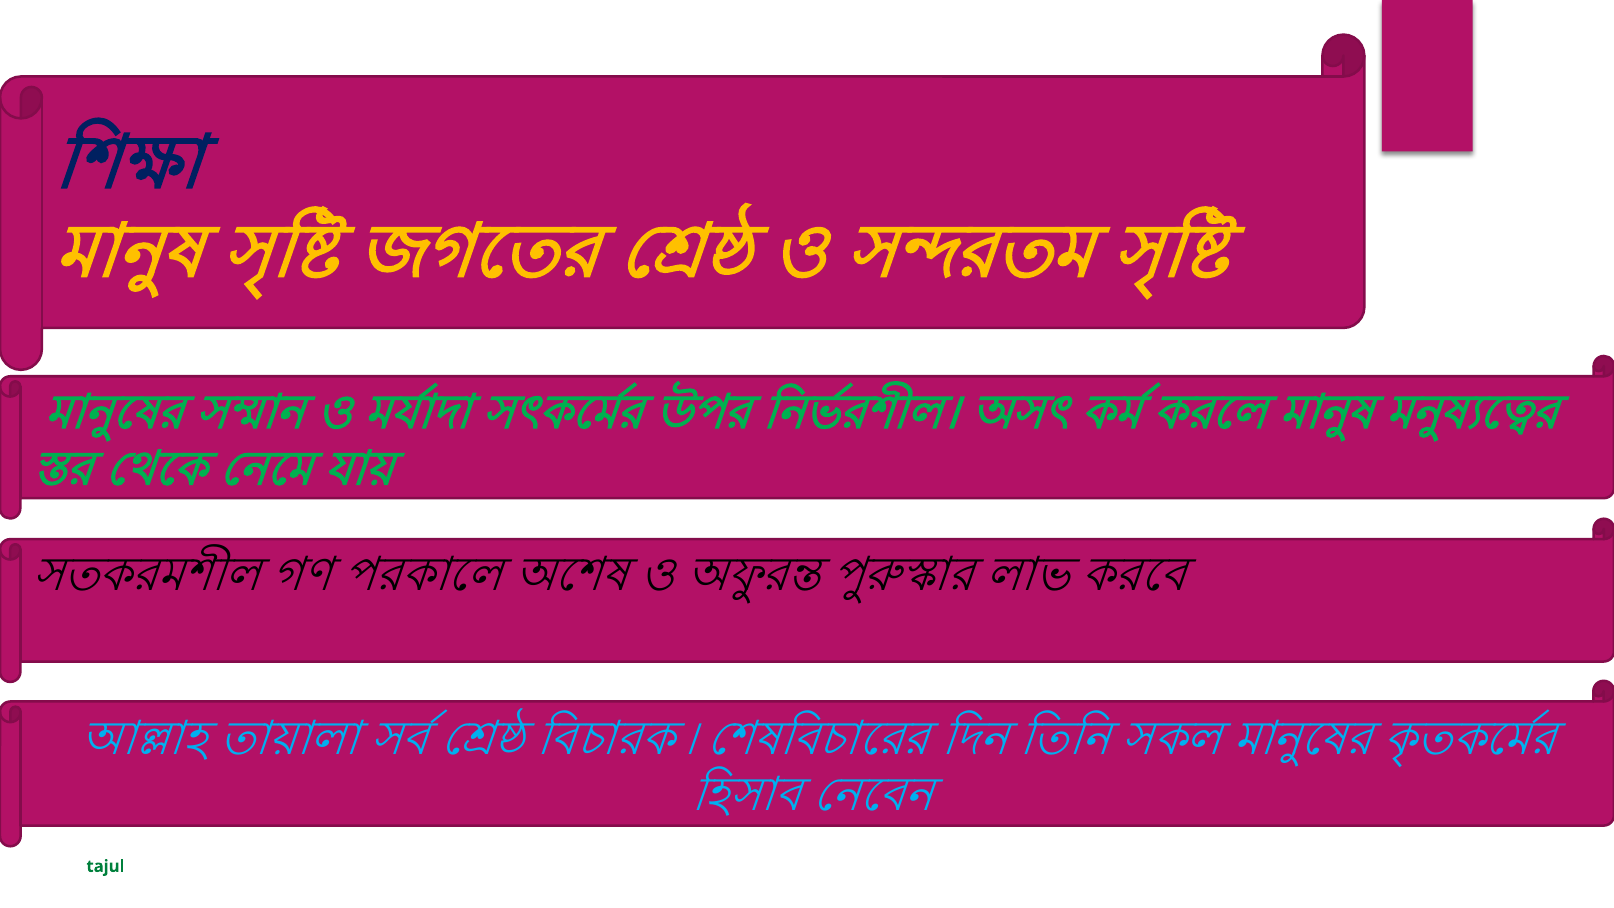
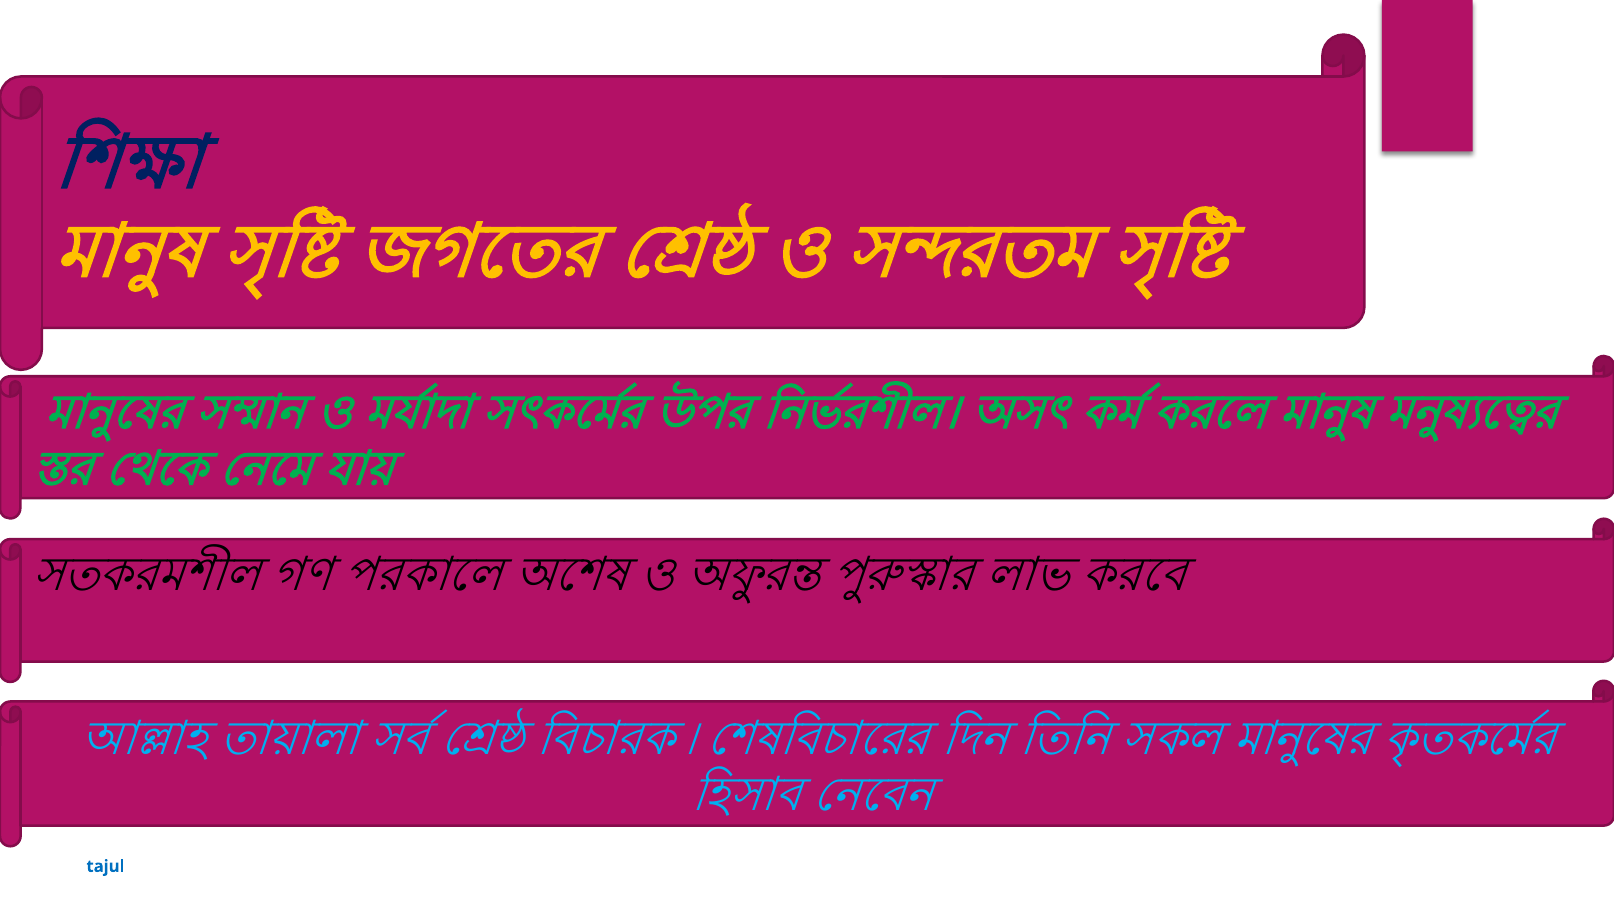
tajul colour: green -> blue
